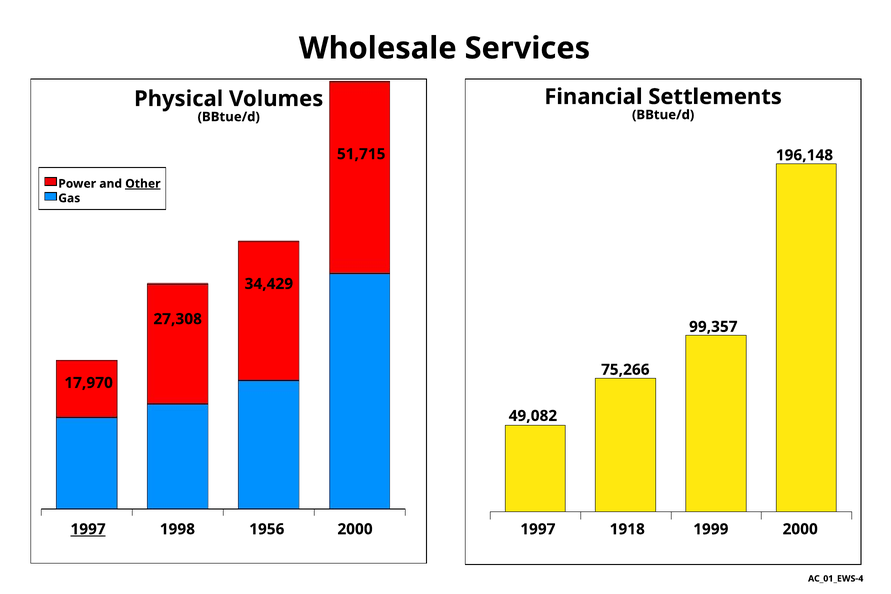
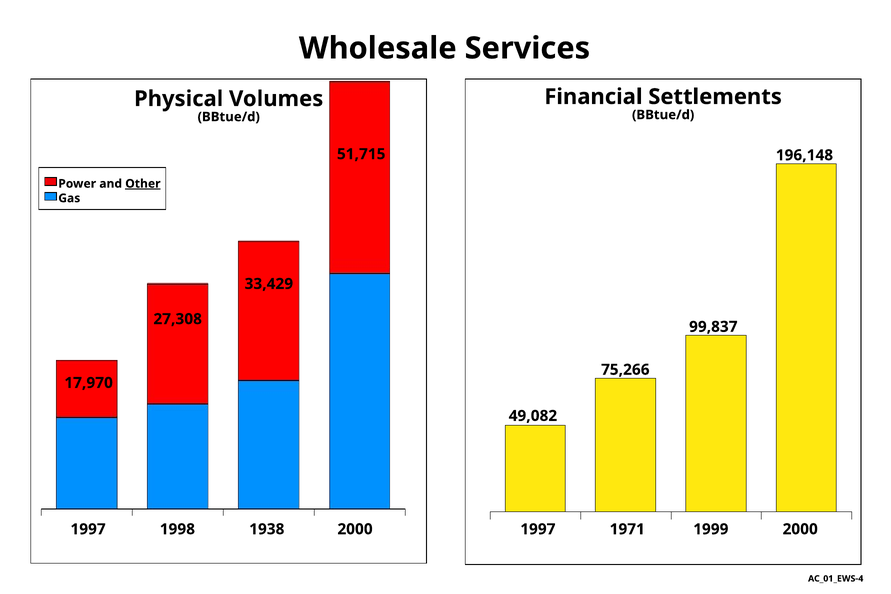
34,429: 34,429 -> 33,429
99,357: 99,357 -> 99,837
1997 at (88, 529) underline: present -> none
1956: 1956 -> 1938
1918: 1918 -> 1971
